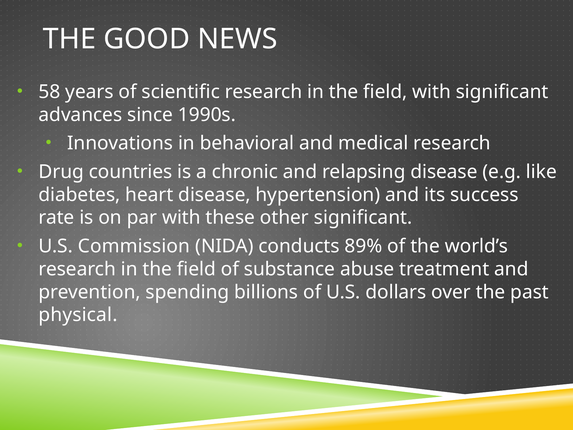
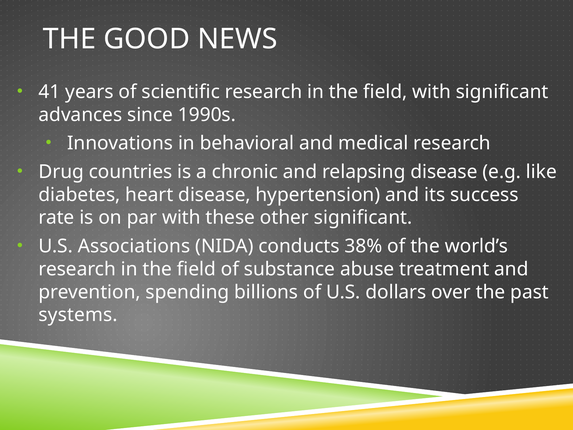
58: 58 -> 41
Commission: Commission -> Associations
89%: 89% -> 38%
physical: physical -> systems
